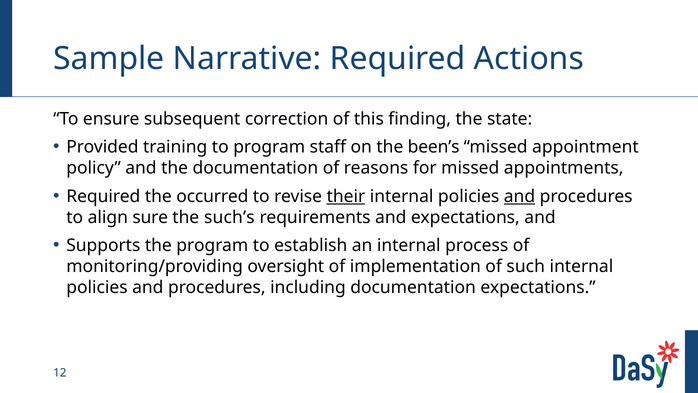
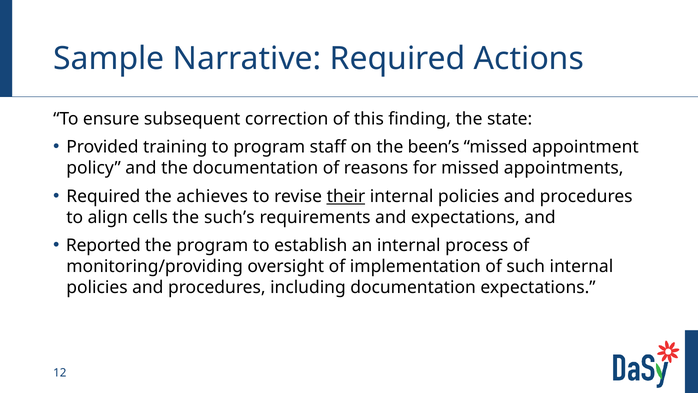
occurred: occurred -> achieves
and at (519, 196) underline: present -> none
sure: sure -> cells
Supports: Supports -> Reported
